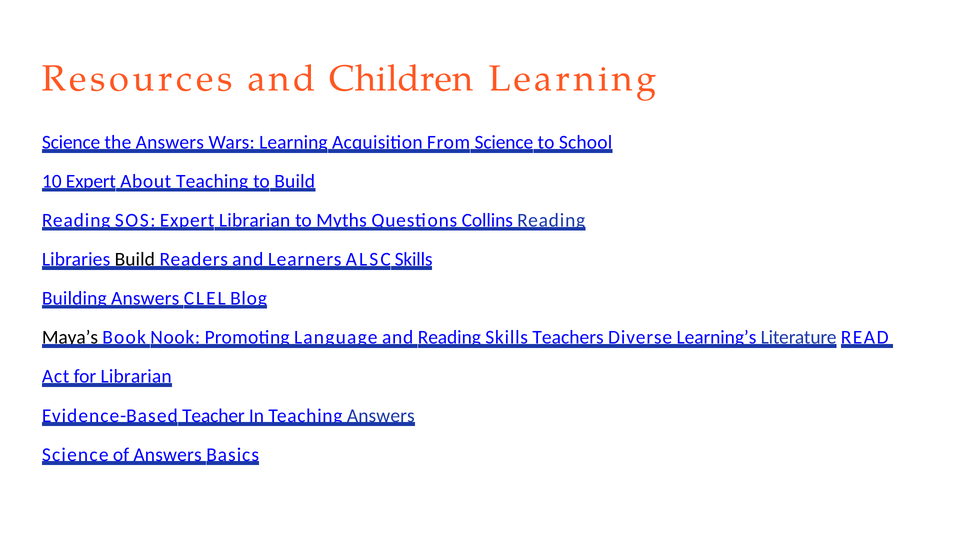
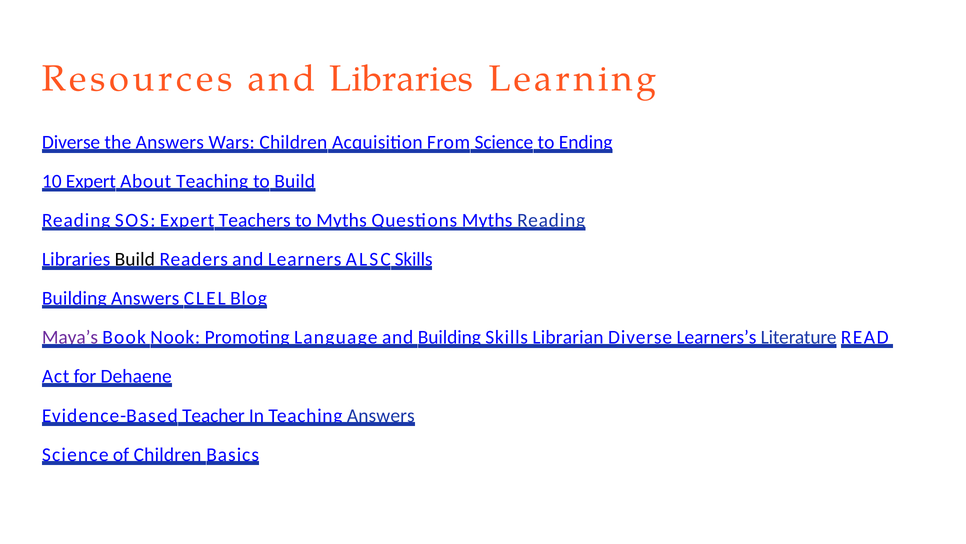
and Children: Children -> Libraries
Science at (71, 142): Science -> Diverse
Wars Learning: Learning -> Children
School: School -> Ending
Expert Librarian: Librarian -> Teachers
Questions Collins: Collins -> Myths
Maya’s colour: black -> purple
and Reading: Reading -> Building
Teachers: Teachers -> Librarian
Learning’s: Learning’s -> Learners’s
for Librarian: Librarian -> Dehaene
of Answers: Answers -> Children
